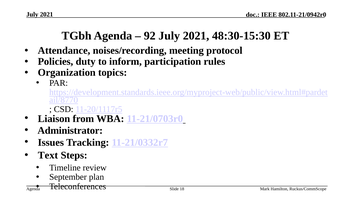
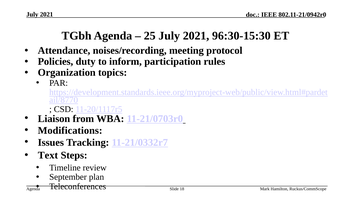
92: 92 -> 25
48:30-15:30: 48:30-15:30 -> 96:30-15:30
Administrator: Administrator -> Modifications
